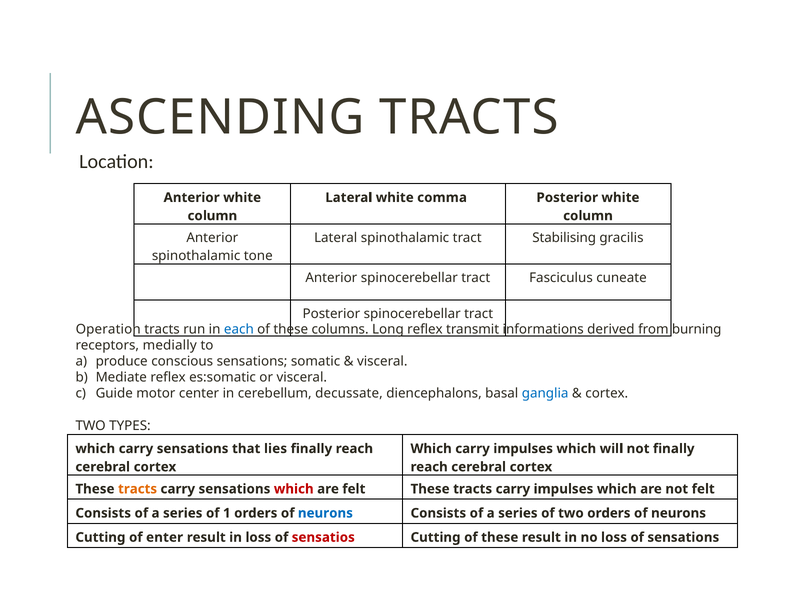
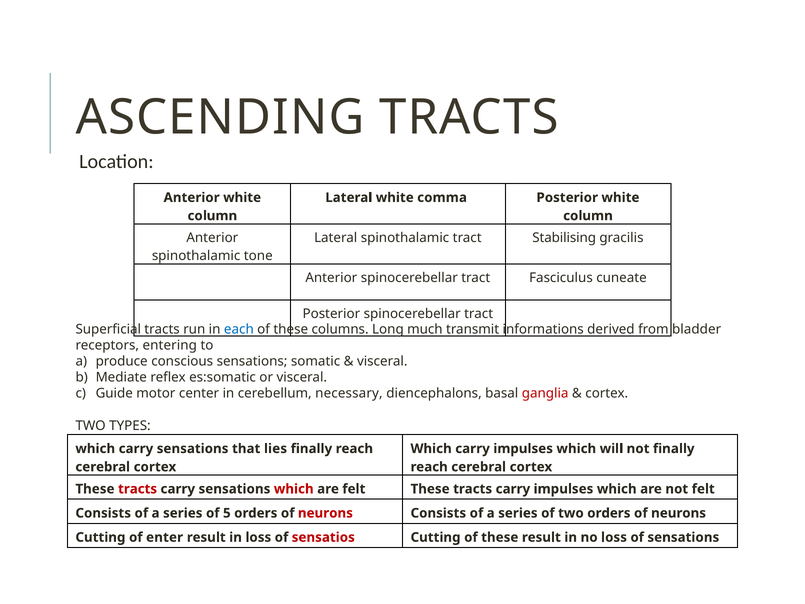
Operation: Operation -> Superficial
Long reflex: reflex -> much
burning: burning -> bladder
medially: medially -> entering
decussate: decussate -> necessary
ganglia colour: blue -> red
tracts at (138, 489) colour: orange -> red
1: 1 -> 5
neurons at (325, 513) colour: blue -> red
